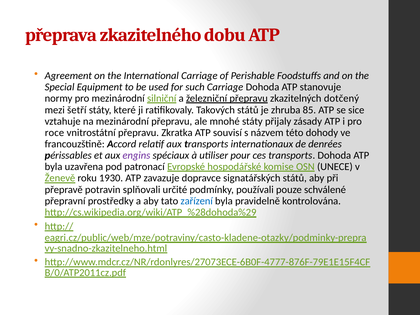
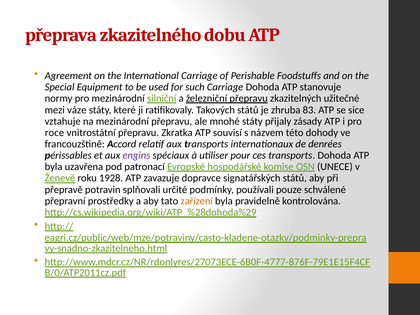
dotčený: dotčený -> užitečné
šetří: šetří -> váze
85: 85 -> 83
1930: 1930 -> 1928
zařízení colour: blue -> orange
